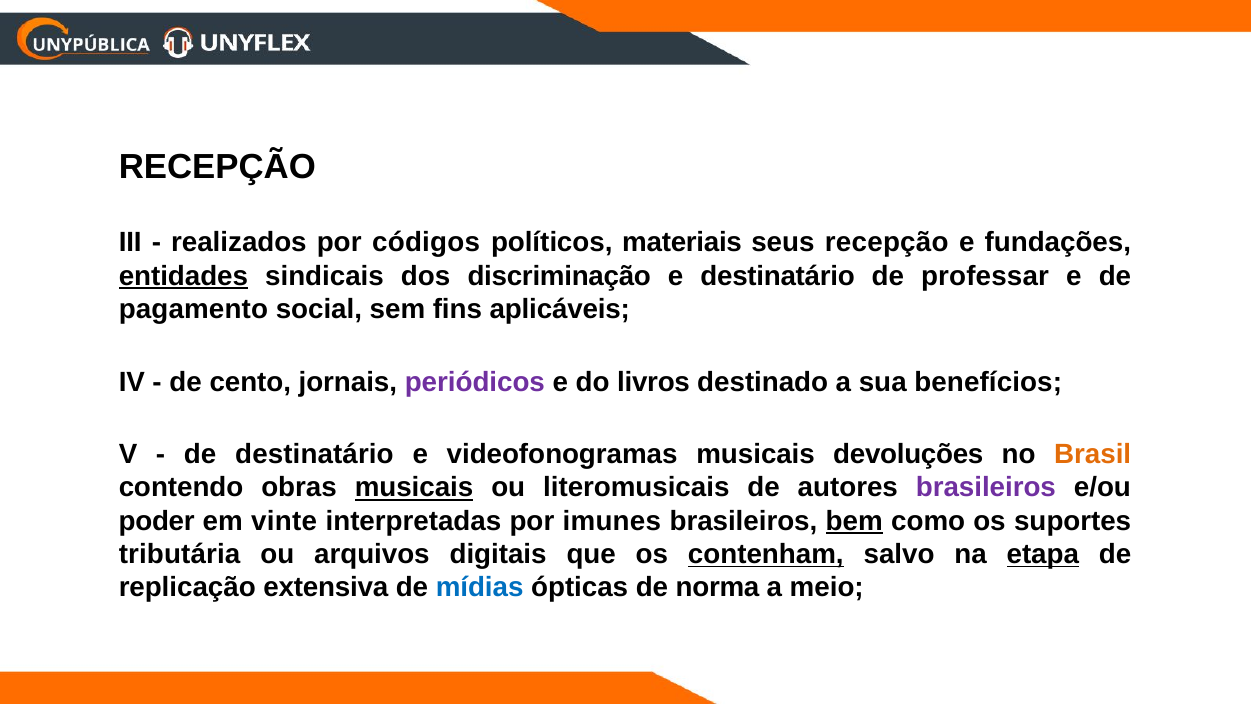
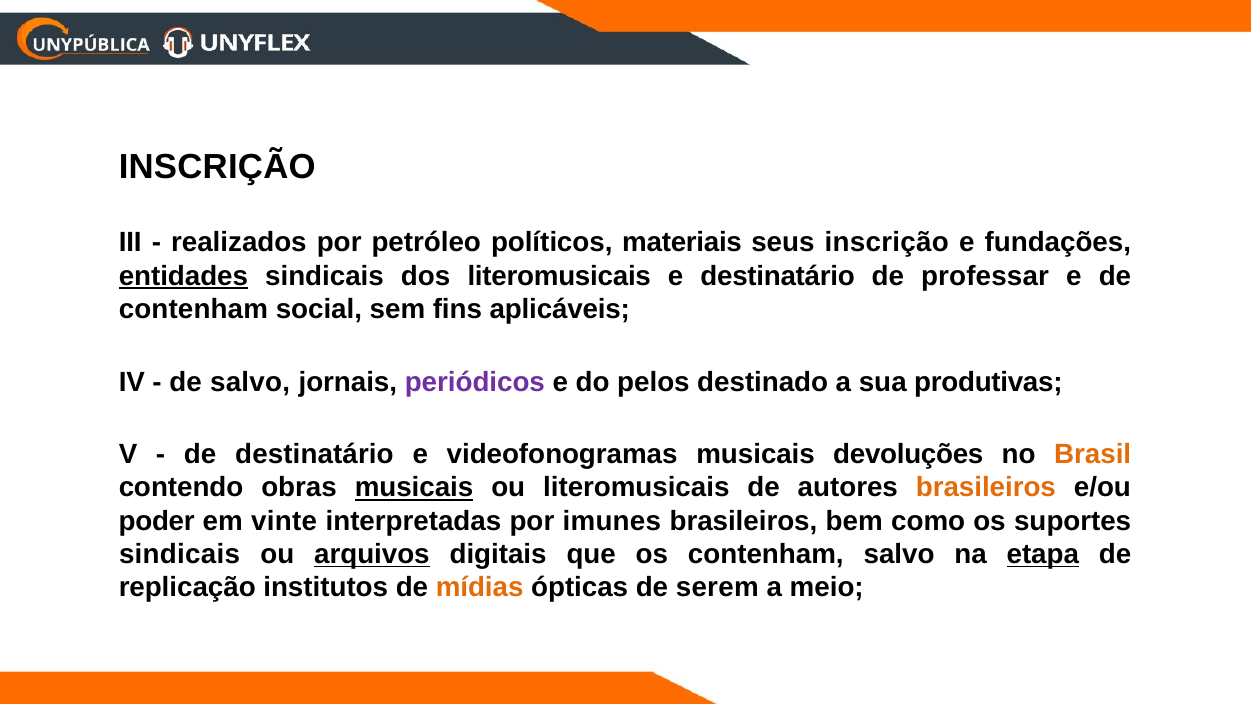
RECEPÇÃO at (217, 166): RECEPÇÃO -> INSCRIÇÃO
códigos: códigos -> petróleo
seus recepção: recepção -> inscrição
dos discriminação: discriminação -> literomusicais
pagamento at (193, 309): pagamento -> contenham
de cento: cento -> salvo
livros: livros -> pelos
benefícios: benefícios -> produtivas
brasileiros at (986, 488) colour: purple -> orange
bem underline: present -> none
tributária at (180, 554): tributária -> sindicais
arquivos underline: none -> present
contenham at (766, 554) underline: present -> none
extensiva: extensiva -> institutos
mídias colour: blue -> orange
norma: norma -> serem
